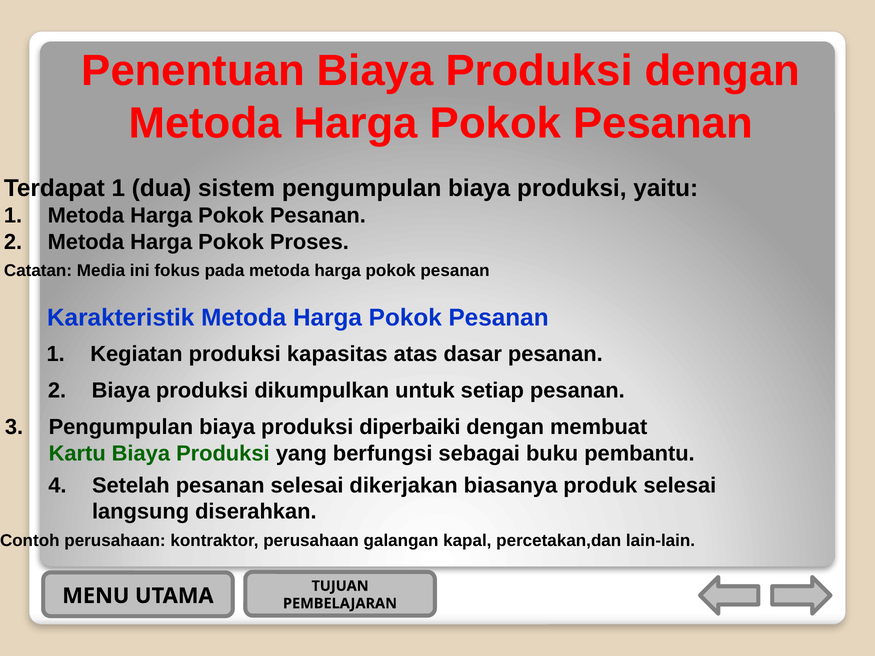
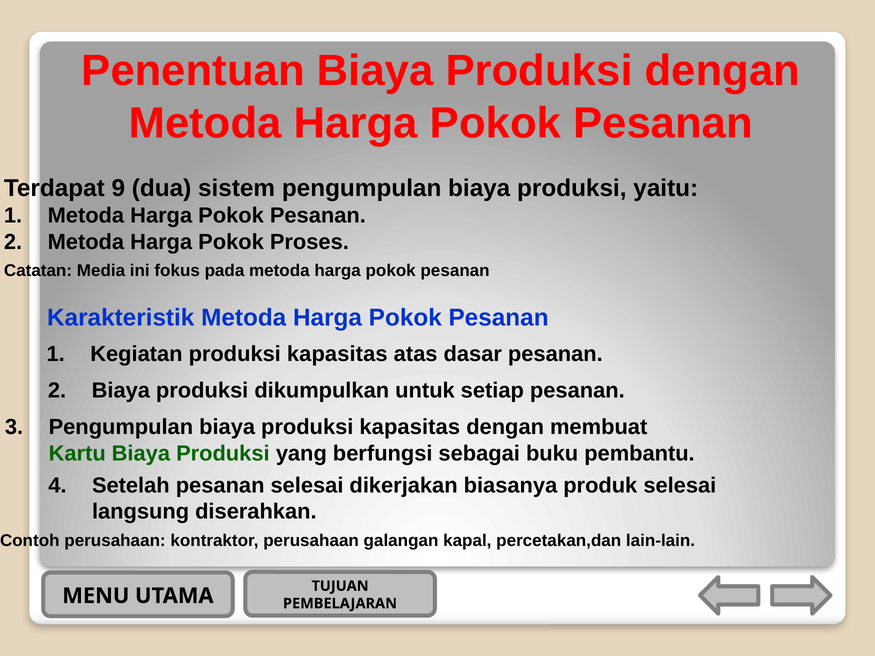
Terdapat 1: 1 -> 9
biaya produksi diperbaiki: diperbaiki -> kapasitas
